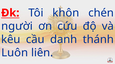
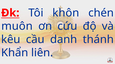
người: người -> muôn
Luôn: Luôn -> Khẩn
